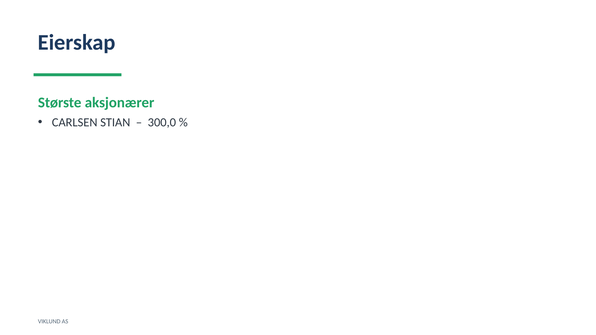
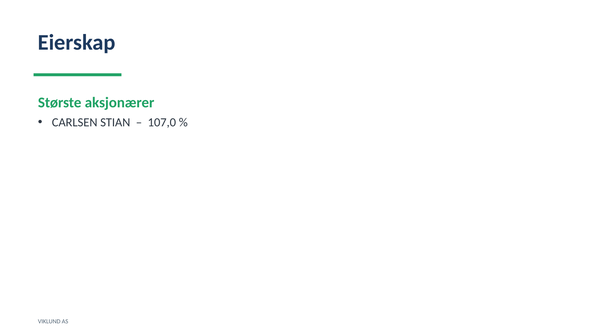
300,0: 300,0 -> 107,0
